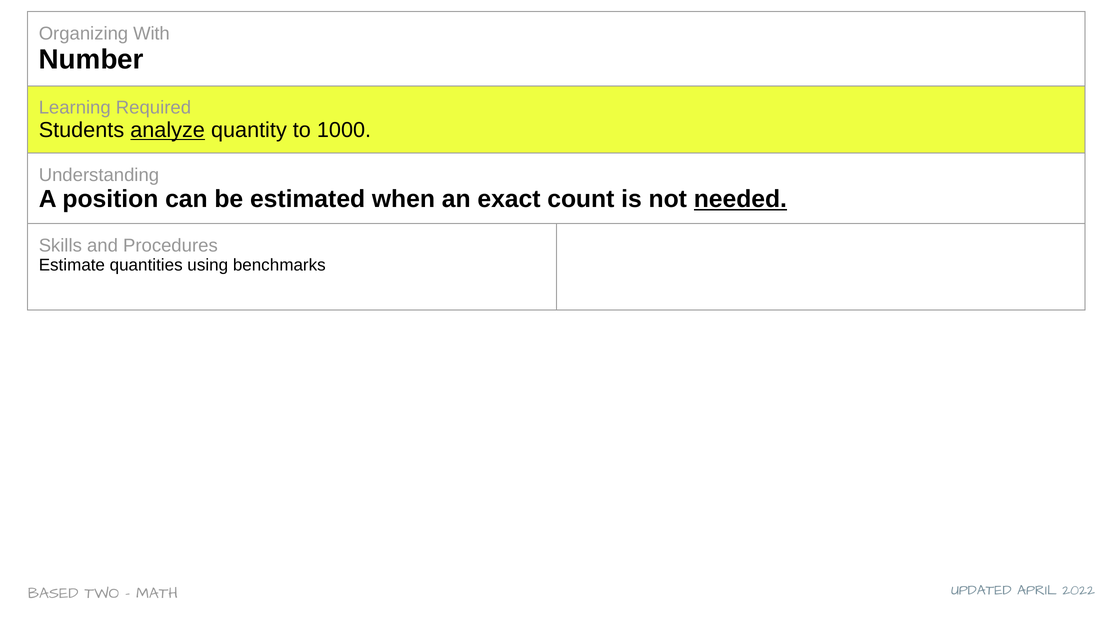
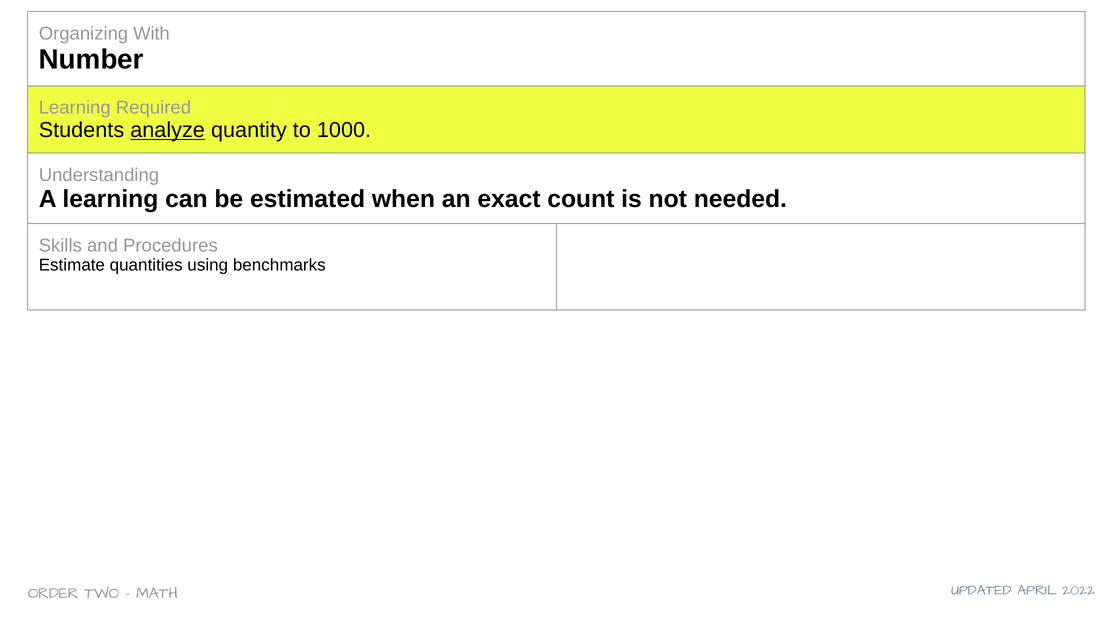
A position: position -> learning
needed underline: present -> none
BASED: BASED -> ORDER
